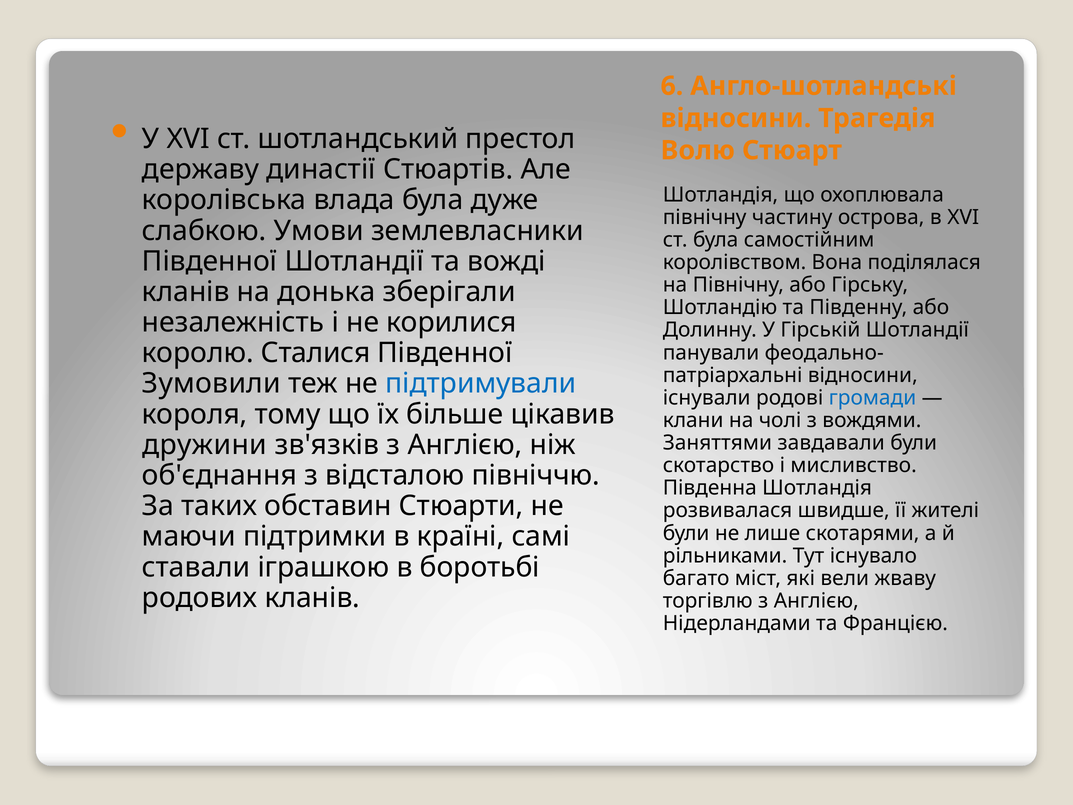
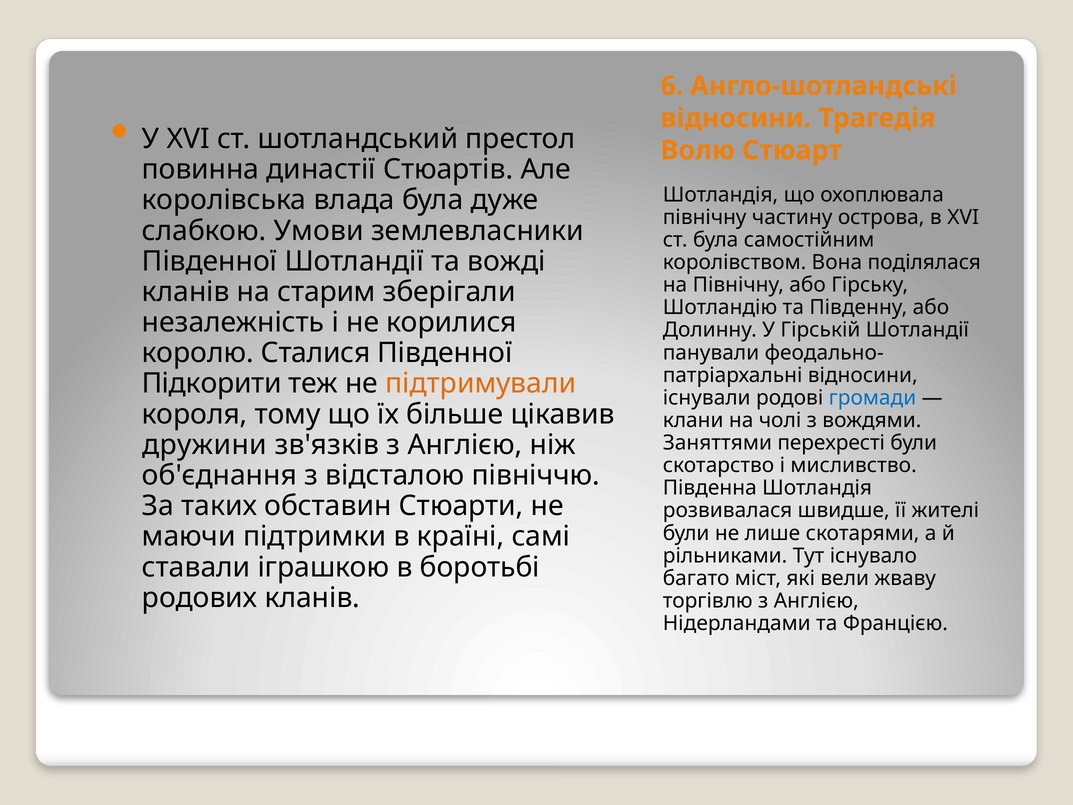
державу: державу -> повинна
донька: донька -> старим
Зумовили: Зумовили -> Підкорити
підтримували colour: blue -> orange
завдавали: завдавали -> перехресті
